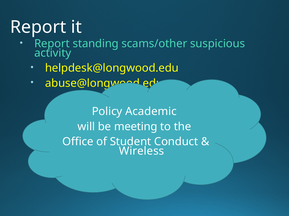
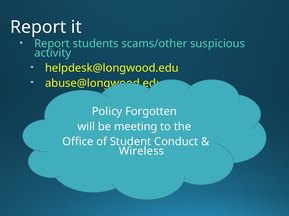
standing: standing -> students
Academic: Academic -> Forgotten
